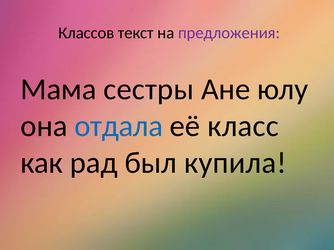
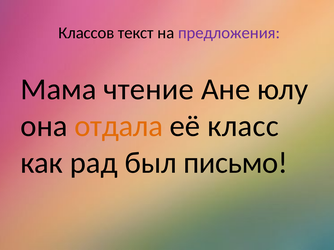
сестры: сестры -> чтение
отдала colour: blue -> orange
купила: купила -> письмо
